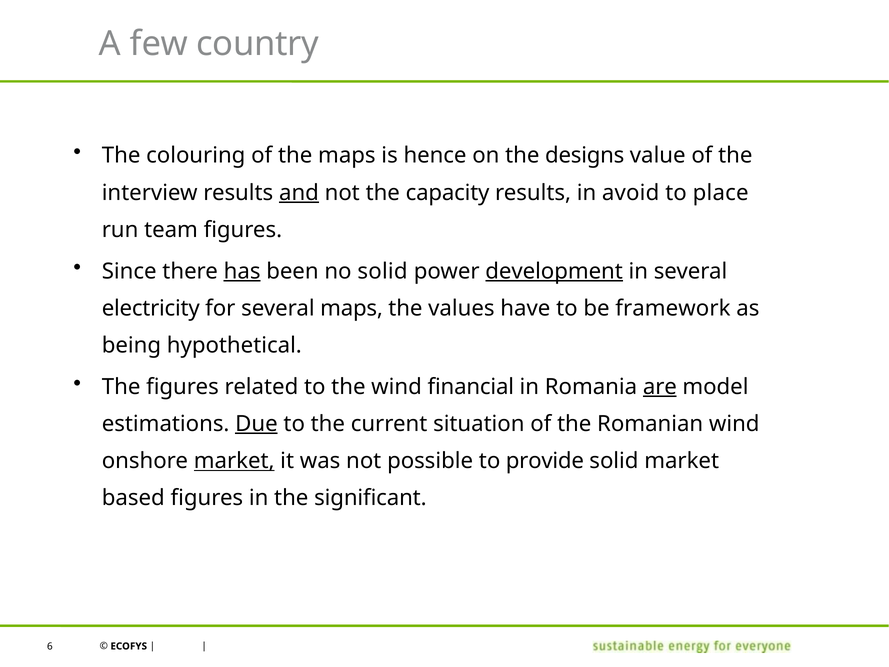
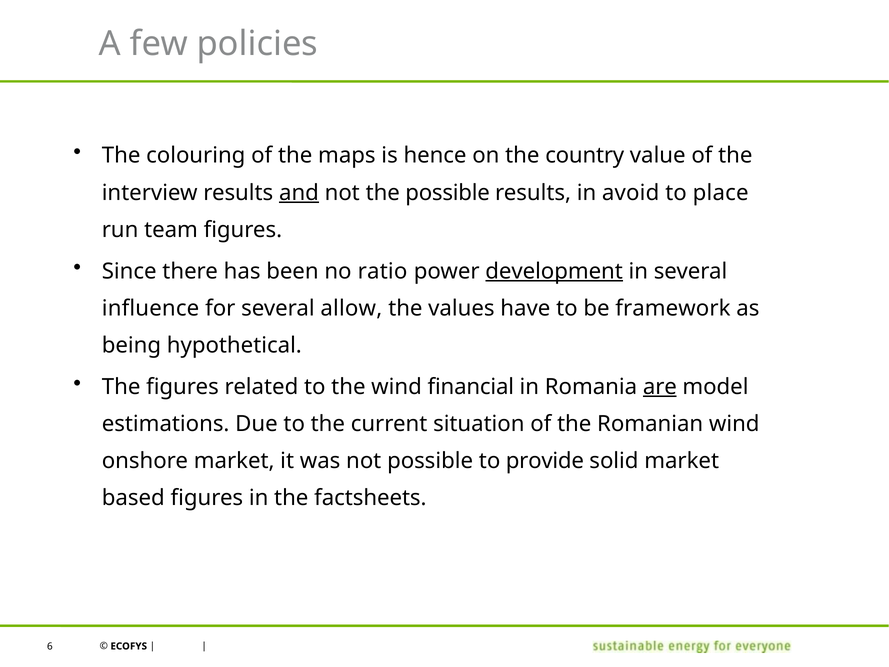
country: country -> policies
designs: designs -> country
the capacity: capacity -> possible
has underline: present -> none
no solid: solid -> ratio
electricity: electricity -> influence
several maps: maps -> allow
Due underline: present -> none
market at (234, 461) underline: present -> none
significant: significant -> factsheets
